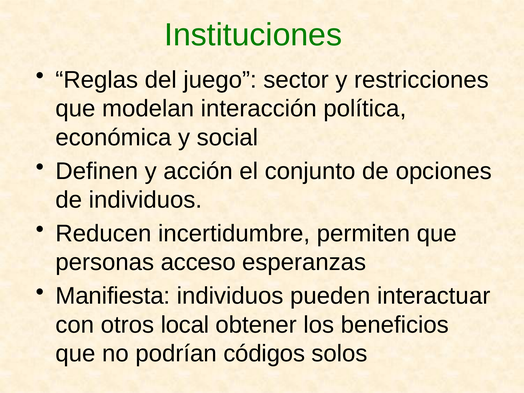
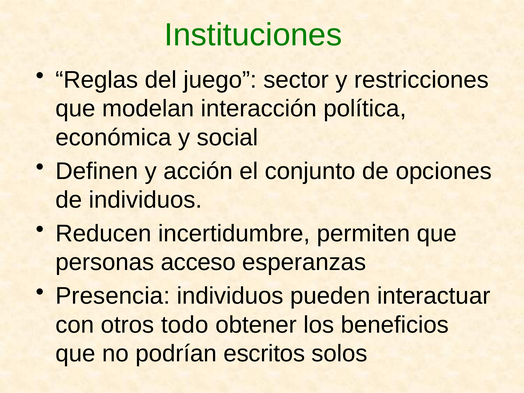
Manifiesta: Manifiesta -> Presencia
local: local -> todo
códigos: códigos -> escritos
